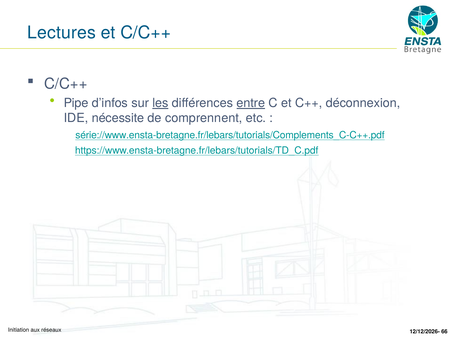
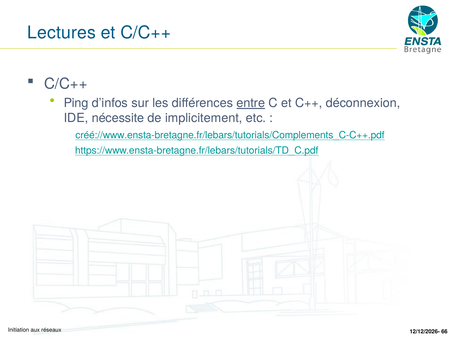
Pipe: Pipe -> Ping
les underline: present -> none
comprennent: comprennent -> implicitement
série://www.ensta-bretagne.fr/lebars/tutorials/Complements_C-C++.pdf: série://www.ensta-bretagne.fr/lebars/tutorials/Complements_C-C++.pdf -> créé://www.ensta-bretagne.fr/lebars/tutorials/Complements_C-C++.pdf
